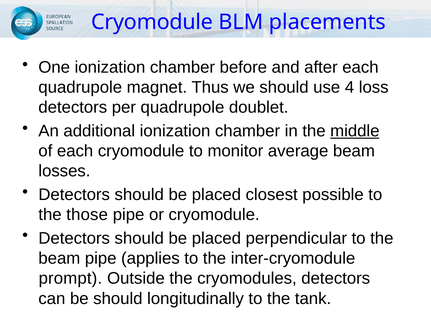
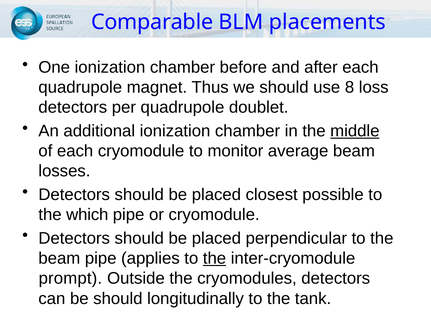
Cryomodule at (152, 22): Cryomodule -> Comparable
4: 4 -> 8
those: those -> which
the at (215, 258) underline: none -> present
